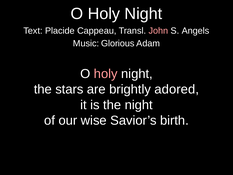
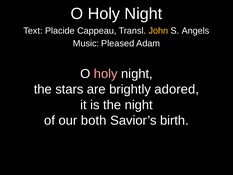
John colour: pink -> yellow
Glorious: Glorious -> Pleased
wise: wise -> both
